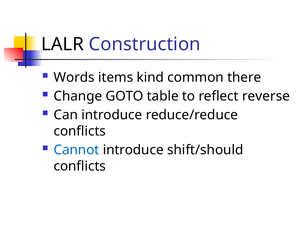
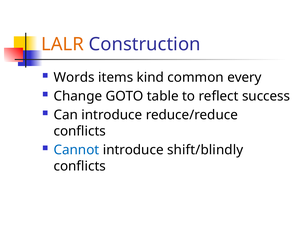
LALR colour: black -> orange
there: there -> every
reverse: reverse -> success
shift/should: shift/should -> shift/blindly
